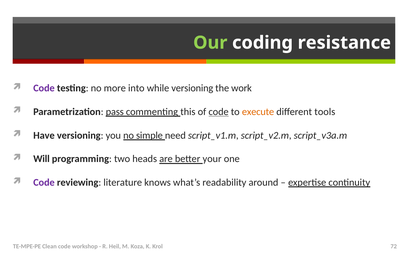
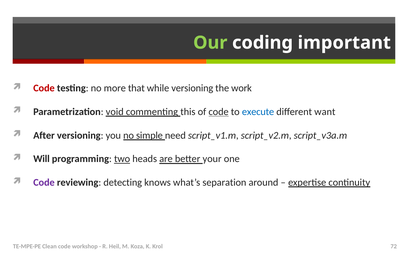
resistance: resistance -> important
Code at (44, 88) colour: purple -> red
into: into -> that
pass: pass -> void
execute colour: orange -> blue
tools: tools -> want
Have: Have -> After
two underline: none -> present
literature: literature -> detecting
readability: readability -> separation
